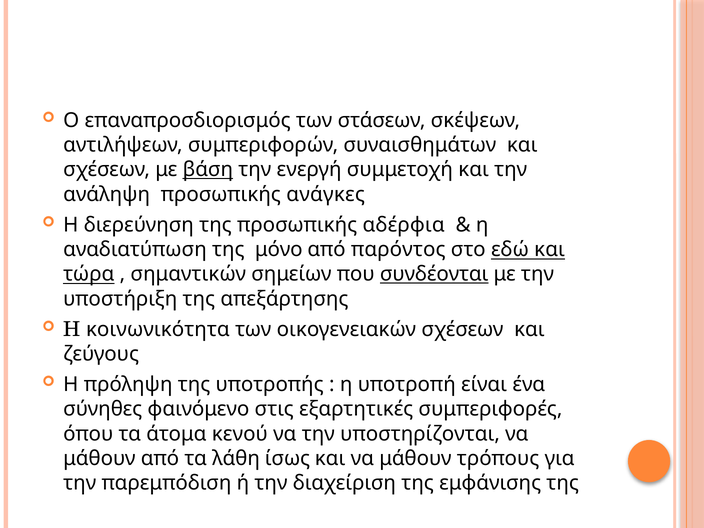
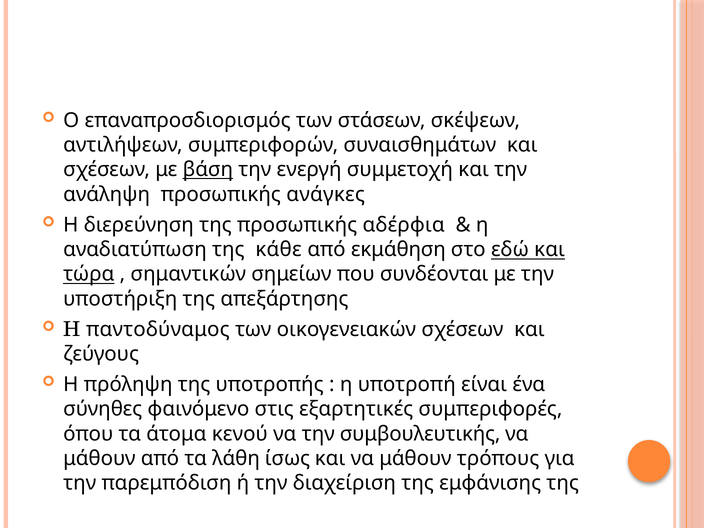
μόνο: μόνο -> κάθε
παρόντος: παρόντος -> εκμάθηση
συνδέονται underline: present -> none
κοινωνικότητα: κοινωνικότητα -> παντοδύναμος
υποστηρίζονται: υποστηρίζονται -> συμβουλευτικής
